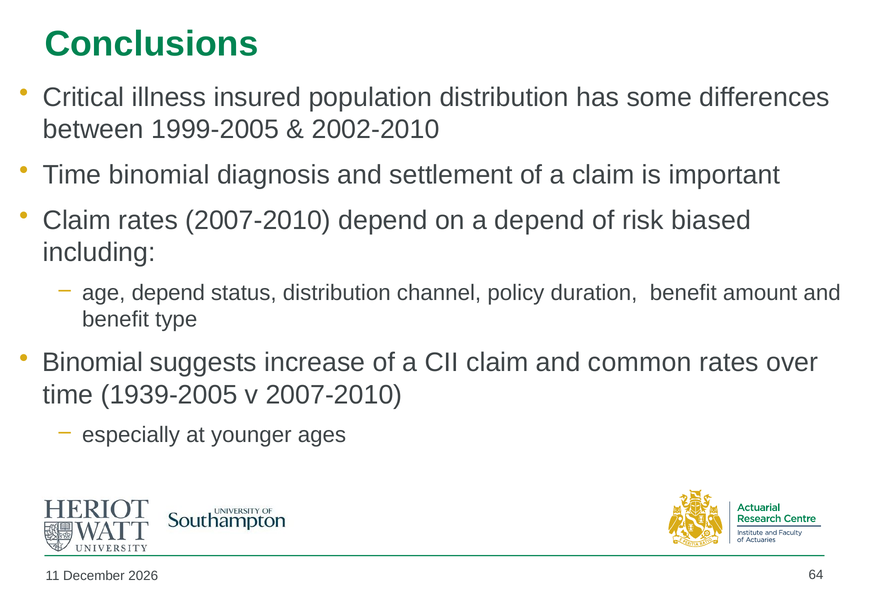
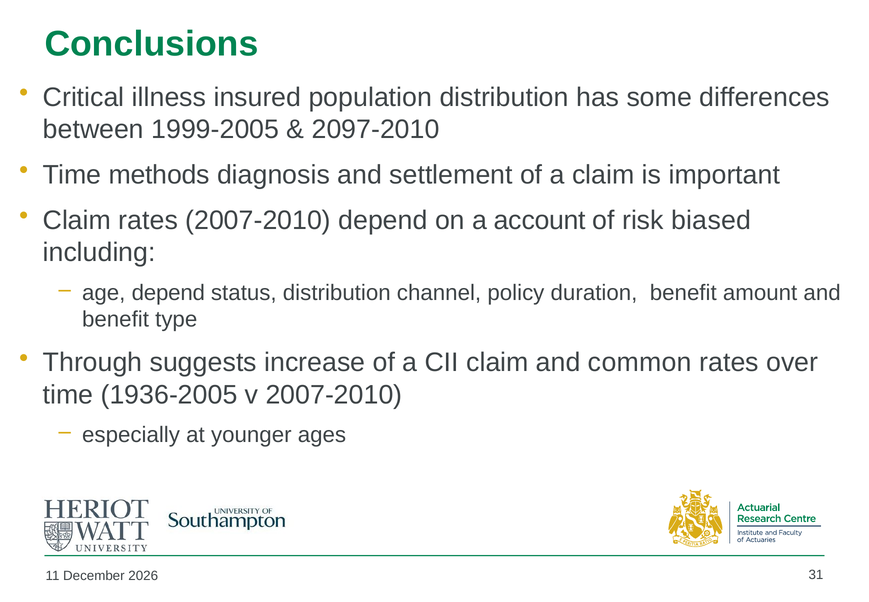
2002-2010: 2002-2010 -> 2097-2010
Time binomial: binomial -> methods
a depend: depend -> account
Binomial at (93, 362): Binomial -> Through
1939-2005: 1939-2005 -> 1936-2005
64: 64 -> 31
